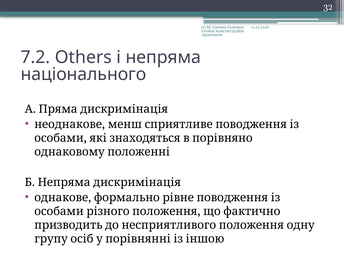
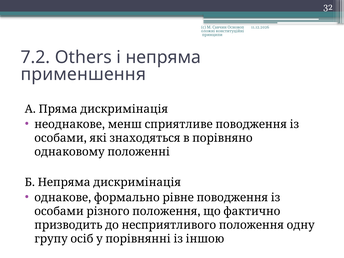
національного: національного -> применшення
